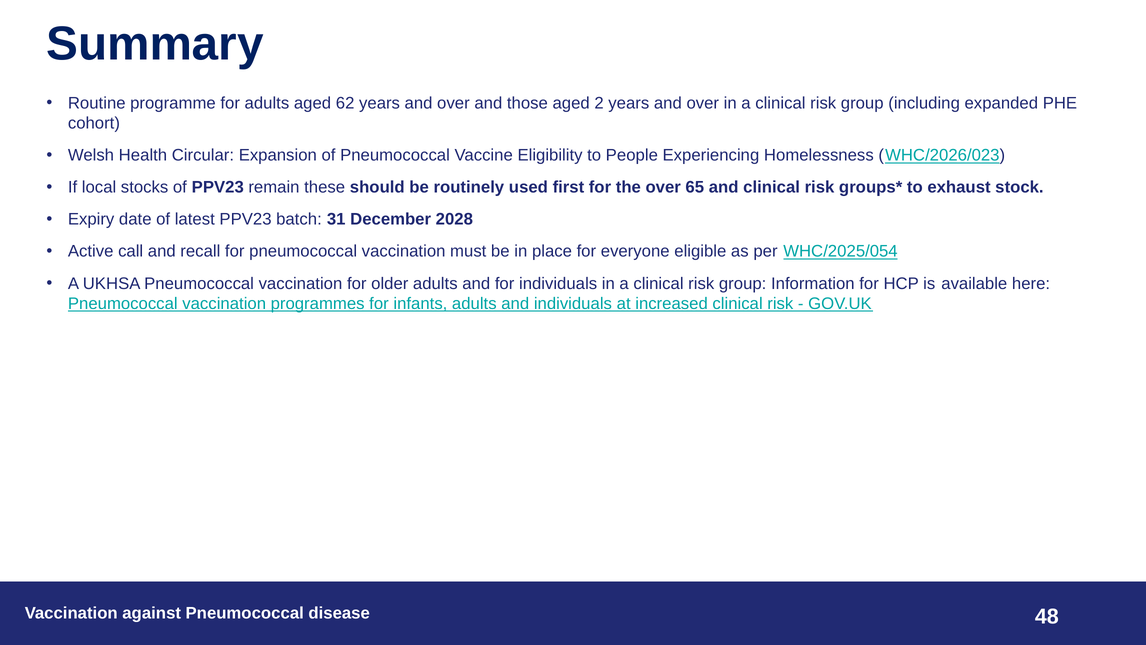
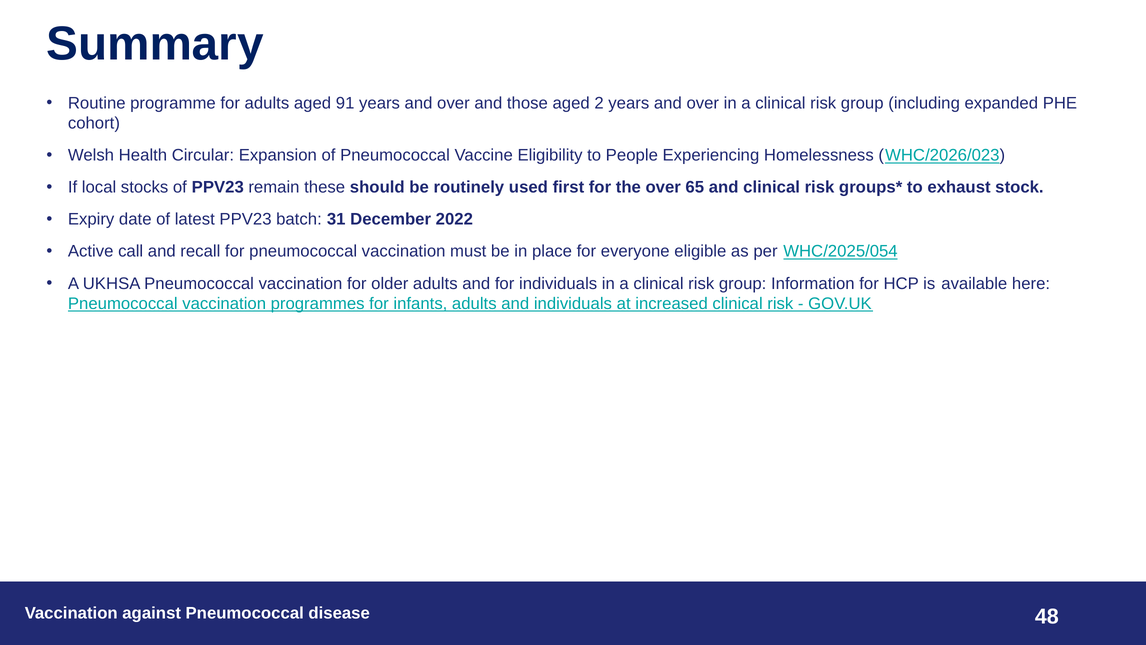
62: 62 -> 91
2028: 2028 -> 2022
